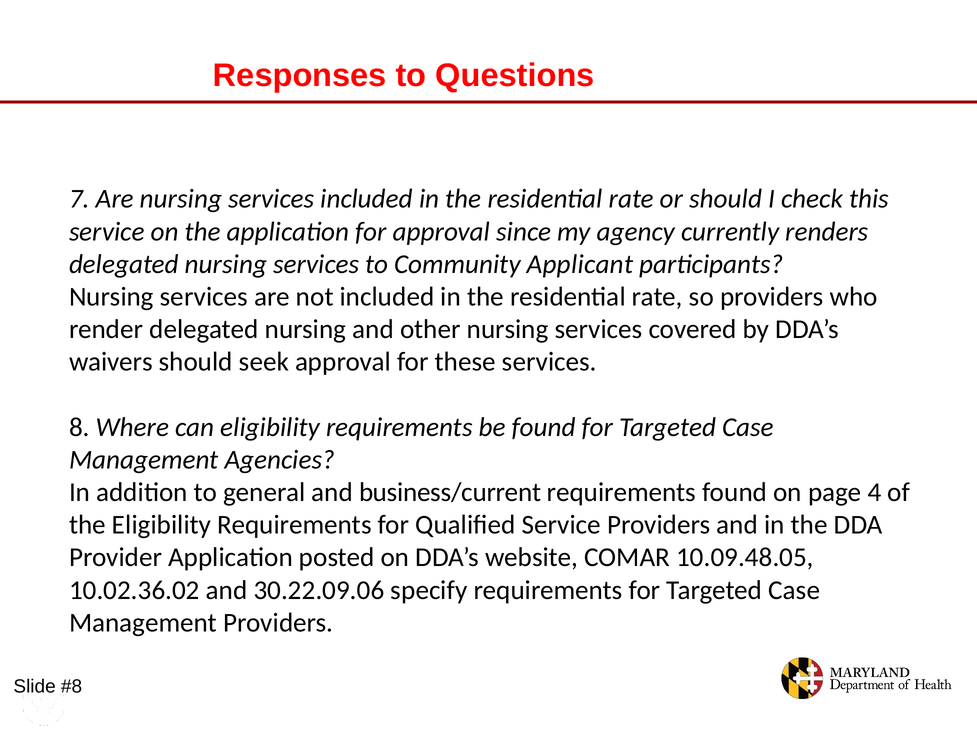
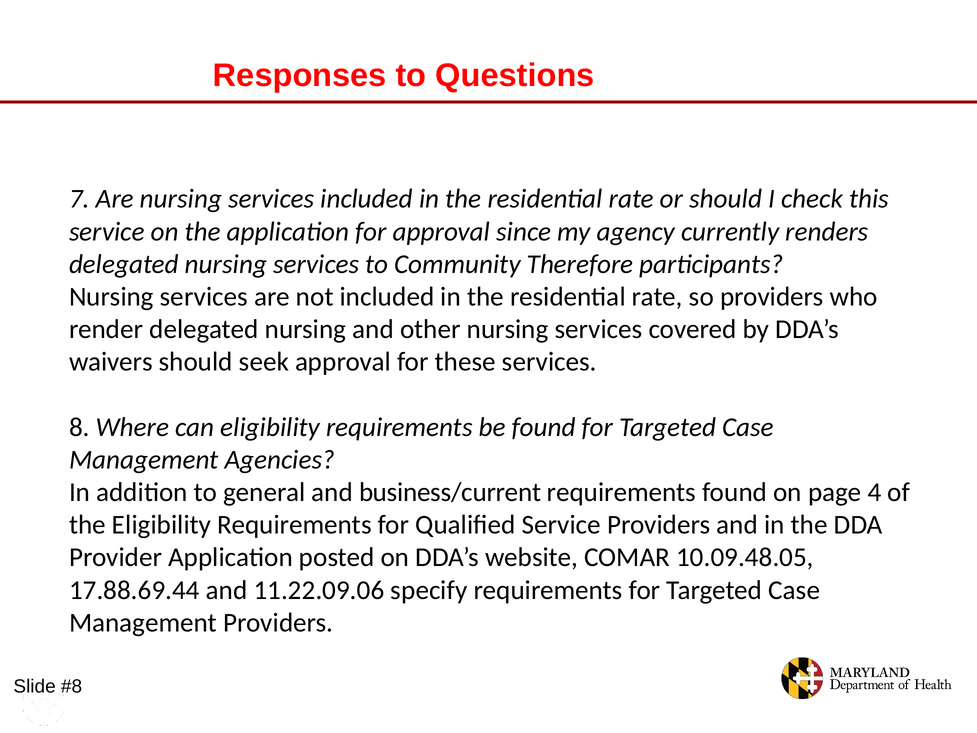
Applicant: Applicant -> Therefore
10.02.36.02: 10.02.36.02 -> 17.88.69.44
30.22.09.06: 30.22.09.06 -> 11.22.09.06
